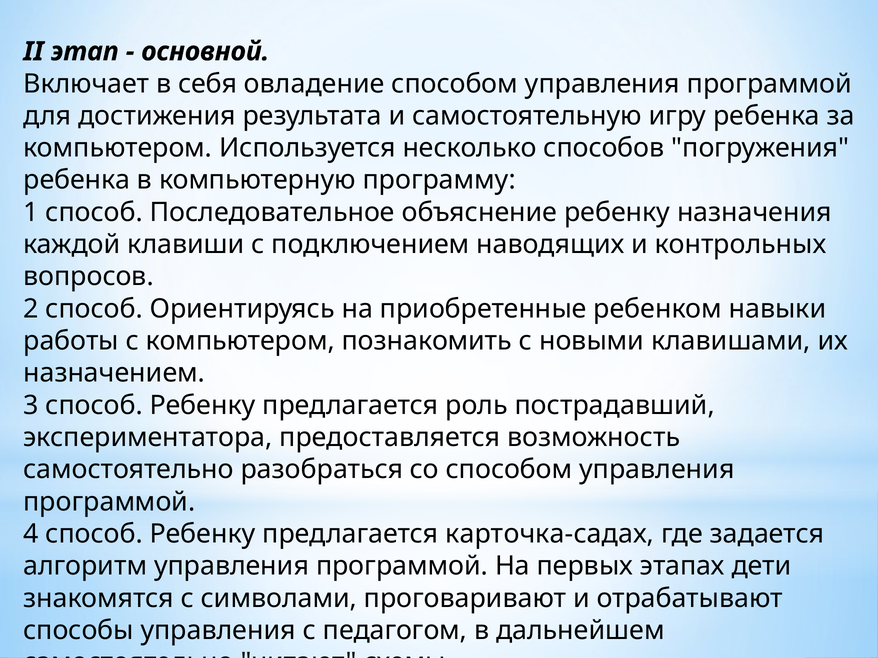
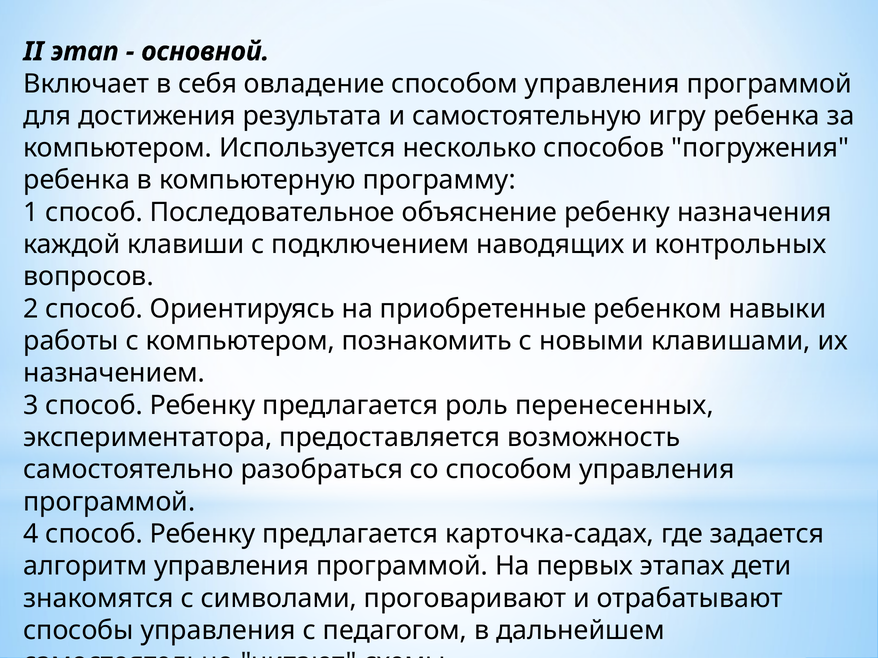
пострадавший: пострадавший -> перенесенных
